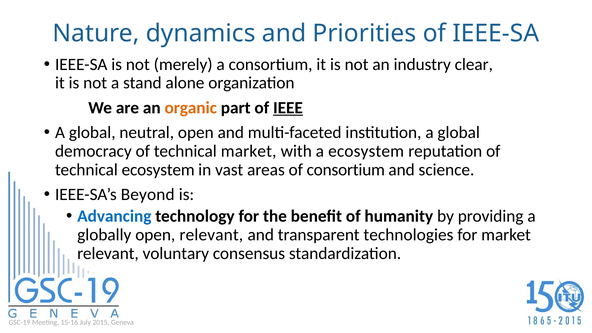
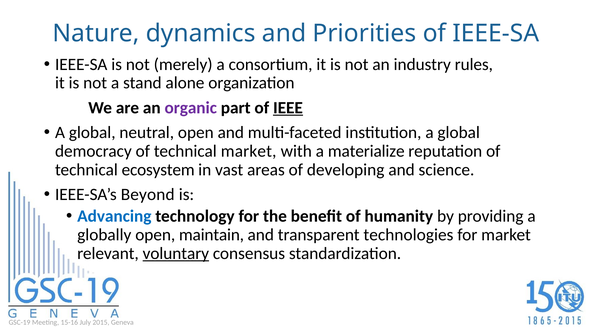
clear: clear -> rules
organic colour: orange -> purple
a ecosystem: ecosystem -> materialize
of consortium: consortium -> developing
open relevant: relevant -> maintain
voluntary underline: none -> present
